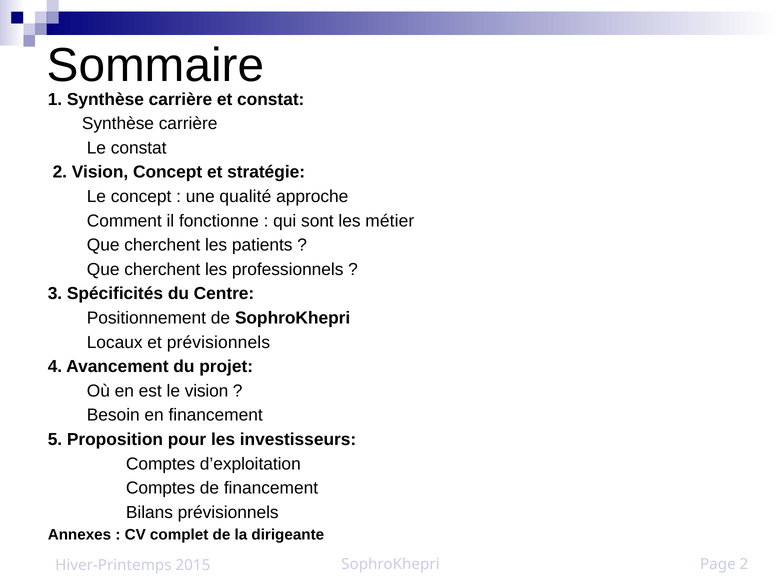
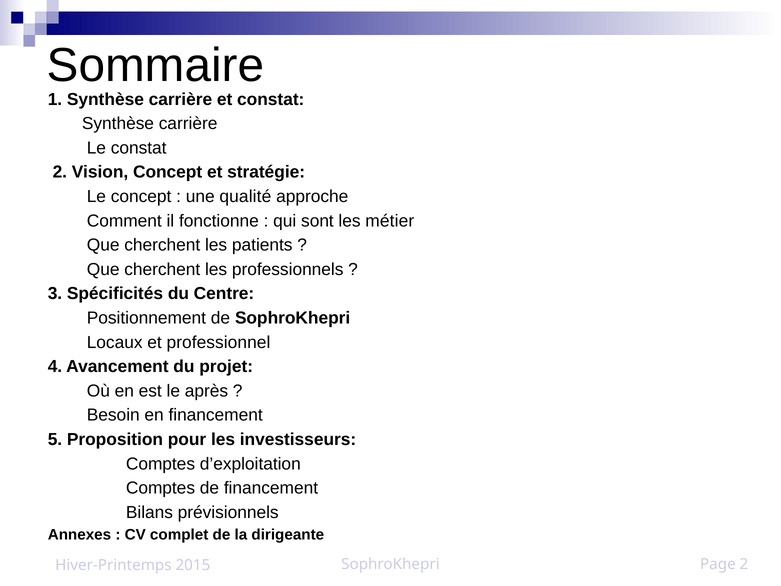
et prévisionnels: prévisionnels -> professionnel
le vision: vision -> après
